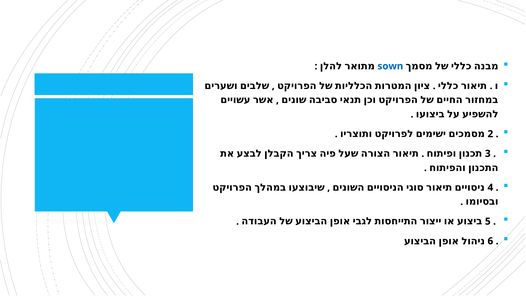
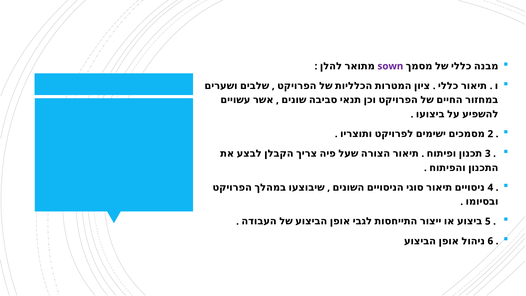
sown colour: blue -> purple
